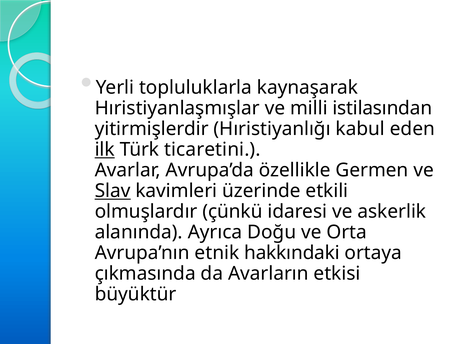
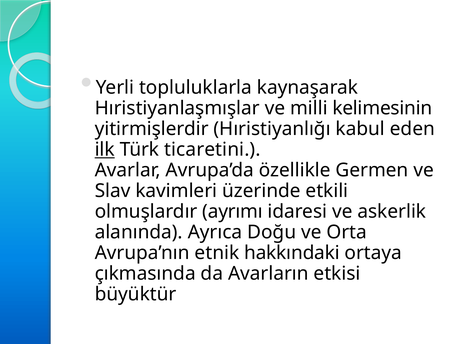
istilasından: istilasından -> kelimesinin
Slav underline: present -> none
çünkü: çünkü -> ayrımı
